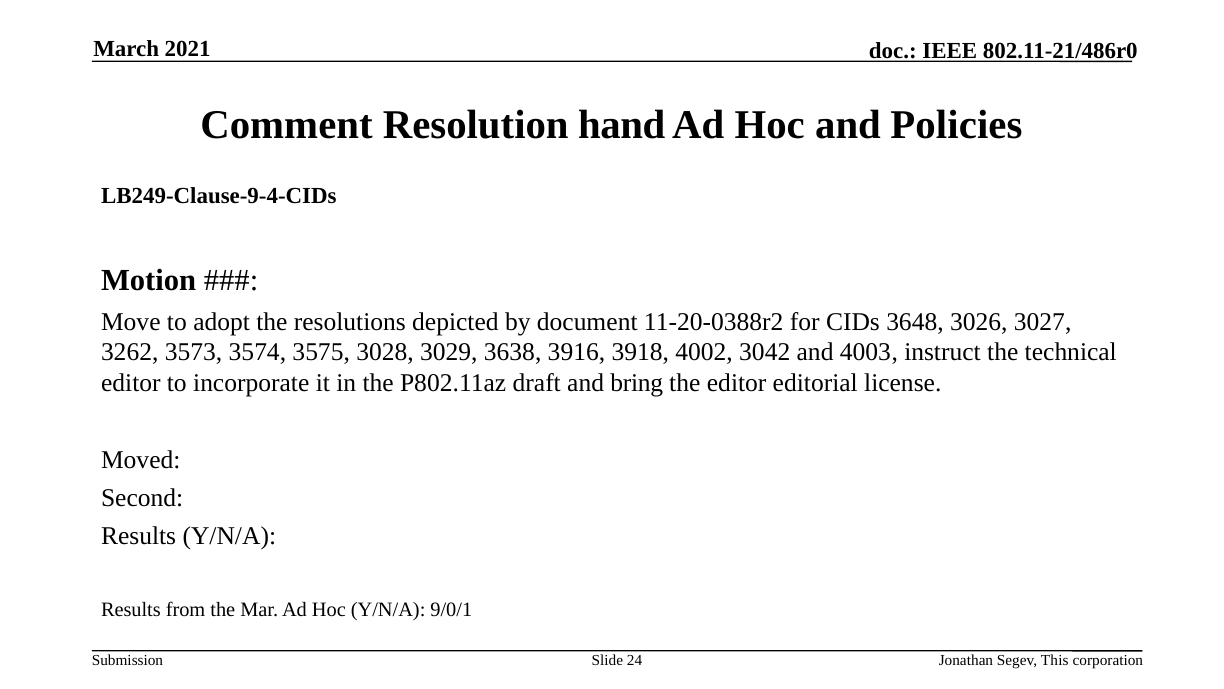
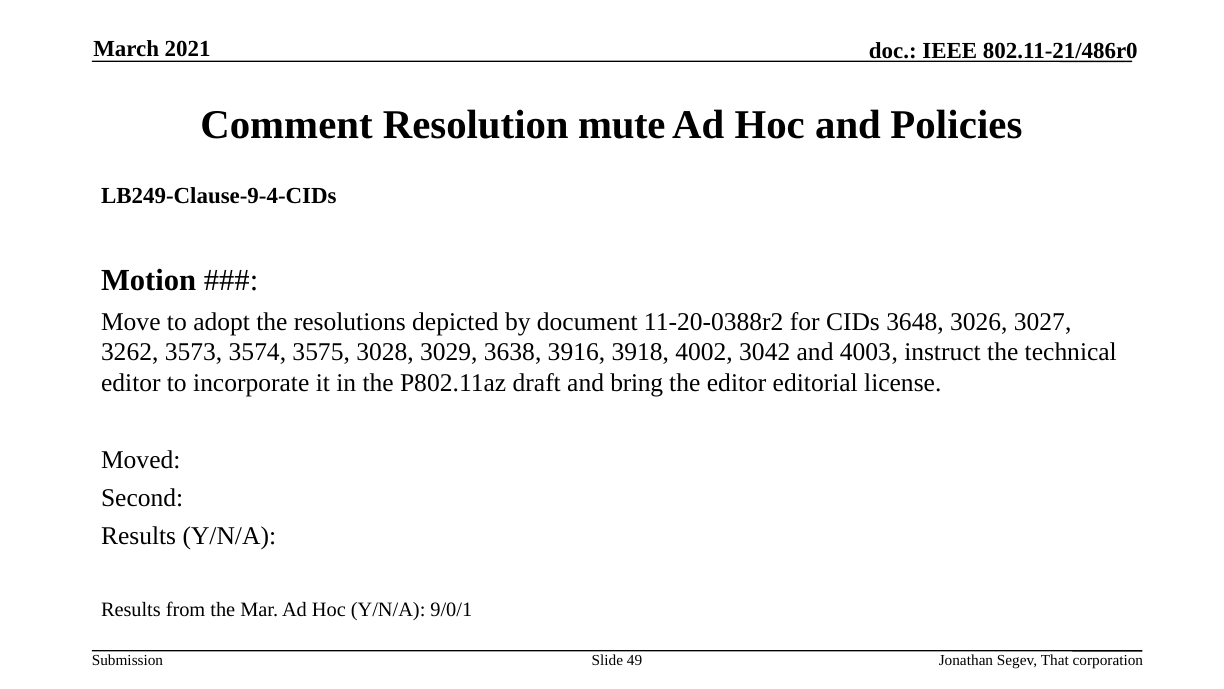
hand: hand -> mute
24: 24 -> 49
This: This -> That
